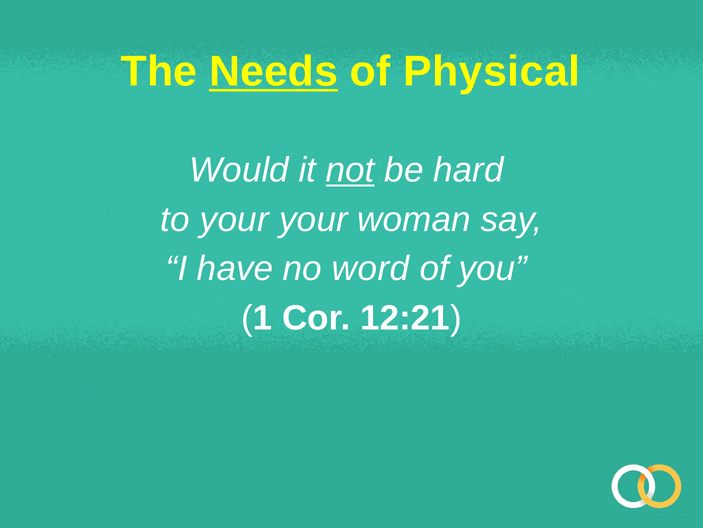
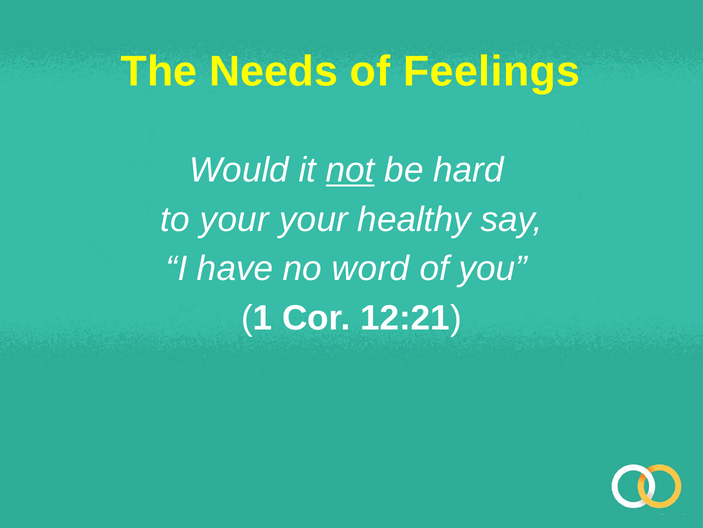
Needs underline: present -> none
Physical: Physical -> Feelings
woman: woman -> healthy
